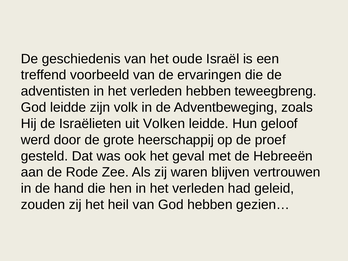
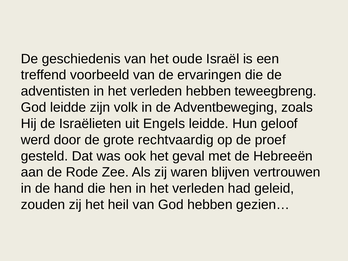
Volken: Volken -> Engels
heerschappij: heerschappij -> rechtvaardig
